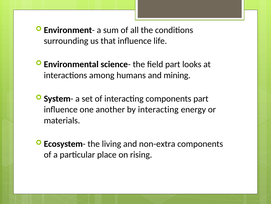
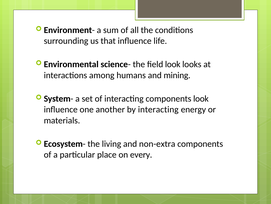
field part: part -> look
components part: part -> look
rising: rising -> every
